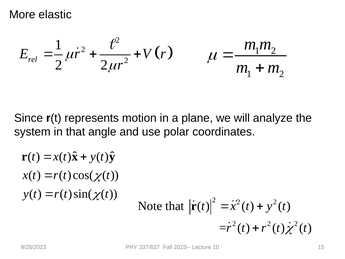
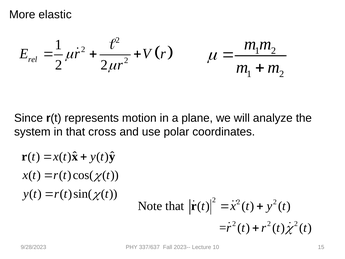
angle: angle -> cross
